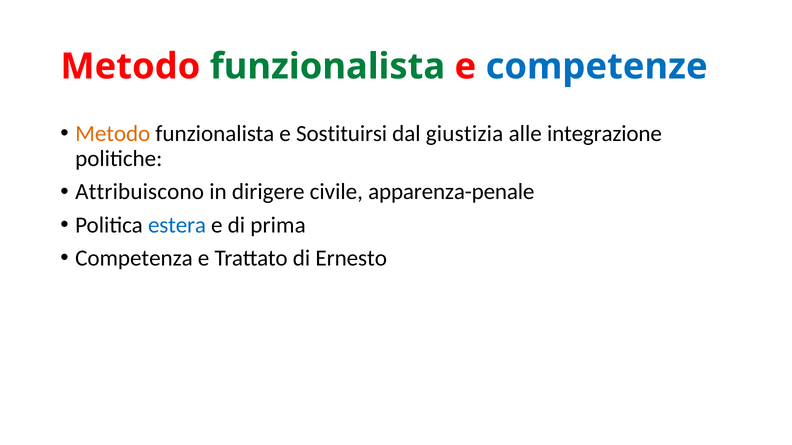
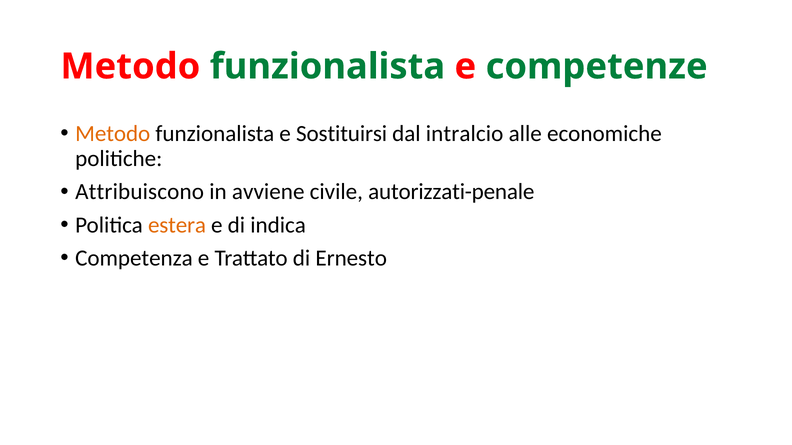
competenze colour: blue -> green
giustizia: giustizia -> intralcio
integrazione: integrazione -> economiche
dirigere: dirigere -> avviene
apparenza-penale: apparenza-penale -> autorizzati-penale
estera colour: blue -> orange
prima: prima -> indica
